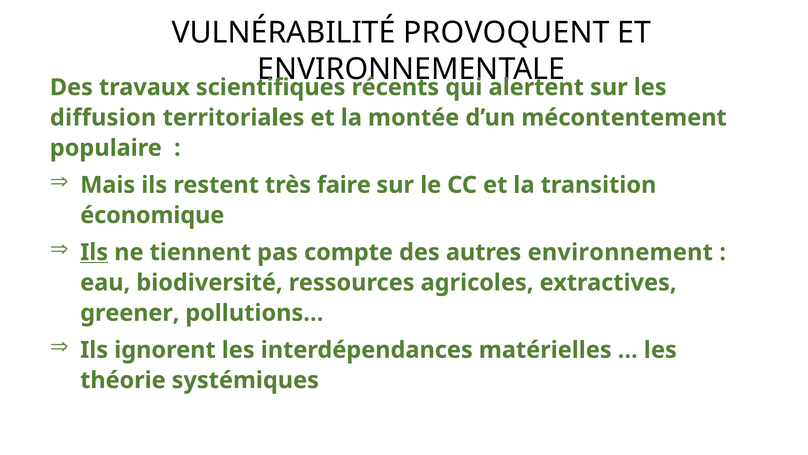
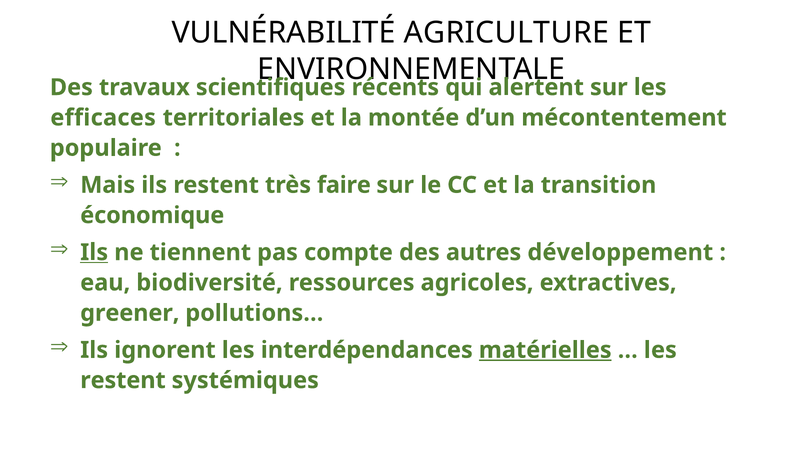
PROVOQUENT: PROVOQUENT -> AGRICULTURE
diffusion: diffusion -> efficaces
environnement: environnement -> développement
matérielles underline: none -> present
théorie at (123, 380): théorie -> restent
